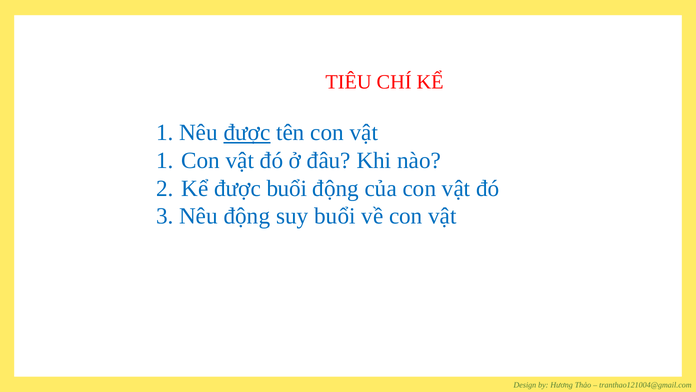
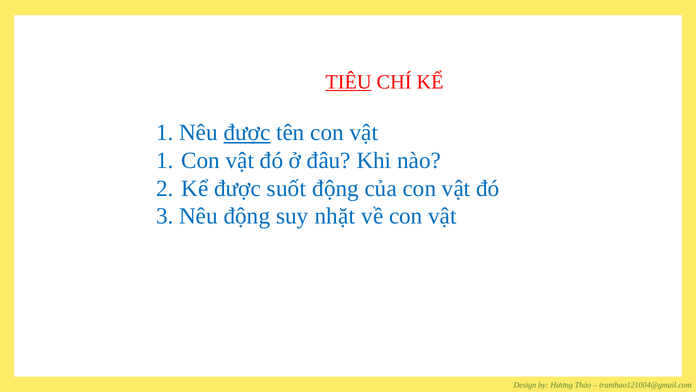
TIÊU underline: none -> present
được buổi: buổi -> suốt
suy buổi: buổi -> nhặt
